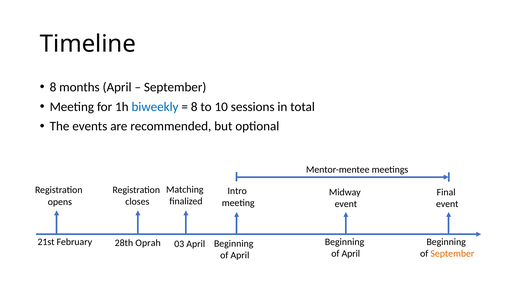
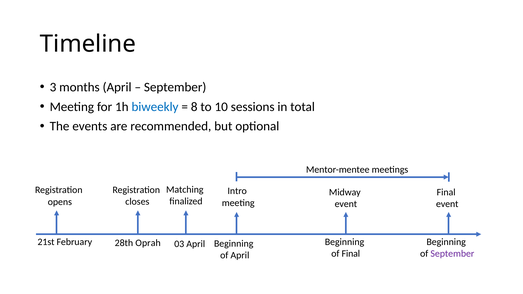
8 at (53, 87): 8 -> 3
April at (351, 254): April -> Final
September at (452, 254) colour: orange -> purple
